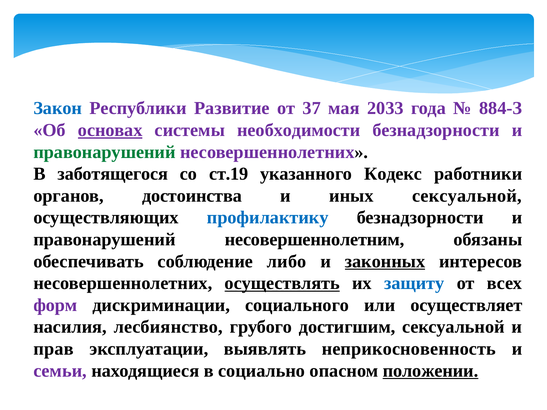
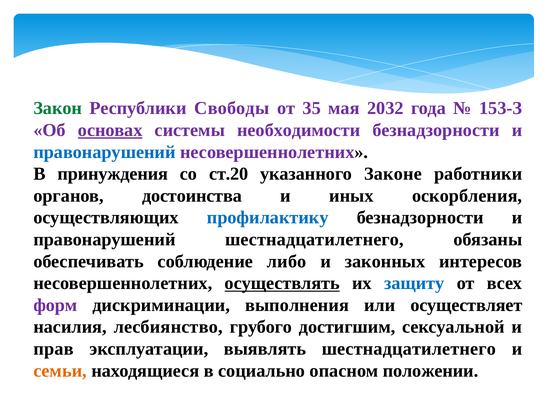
Закон colour: blue -> green
Развитие: Развитие -> Свободы
37: 37 -> 35
2033: 2033 -> 2032
884-З: 884-З -> 153-З
правонарушений at (104, 152) colour: green -> blue
заботящегося: заботящегося -> принуждения
ст.19: ст.19 -> ст.20
Кодекс: Кодекс -> Законе
иных сексуальной: сексуальной -> оскорбления
правонарушений несовершеннолетним: несовершеннолетним -> шестнадцатилетнего
законных underline: present -> none
социального: социального -> выполнения
выявлять неприкосновенность: неприкосновенность -> шестнадцатилетнего
семьи colour: purple -> orange
положении underline: present -> none
